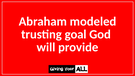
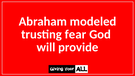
goal: goal -> fear
